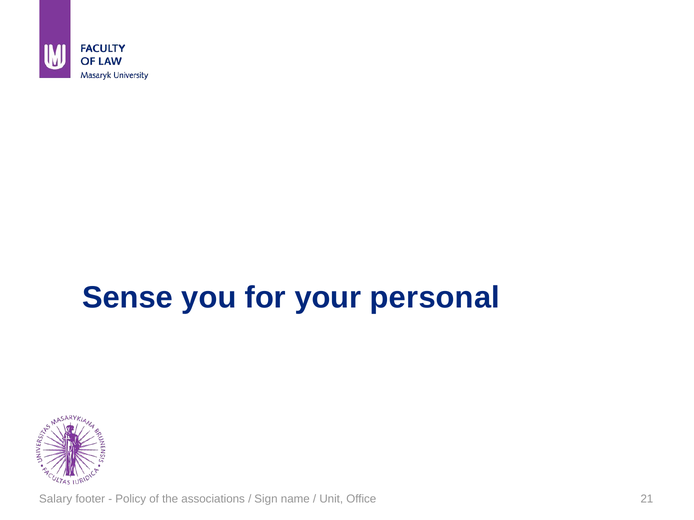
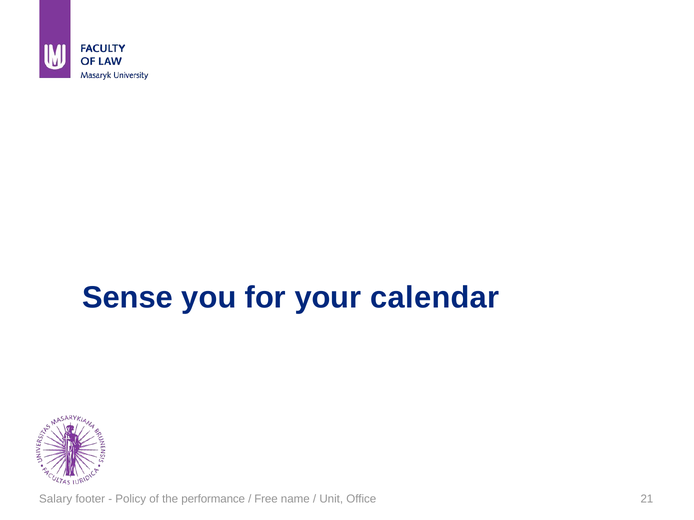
personal: personal -> calendar
associations: associations -> performance
Sign: Sign -> Free
